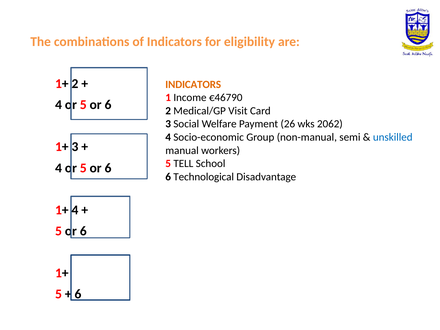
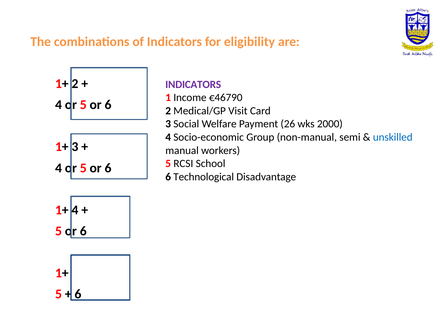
INDICATORS at (193, 84) colour: orange -> purple
2062: 2062 -> 2000
TELL: TELL -> RCSI
